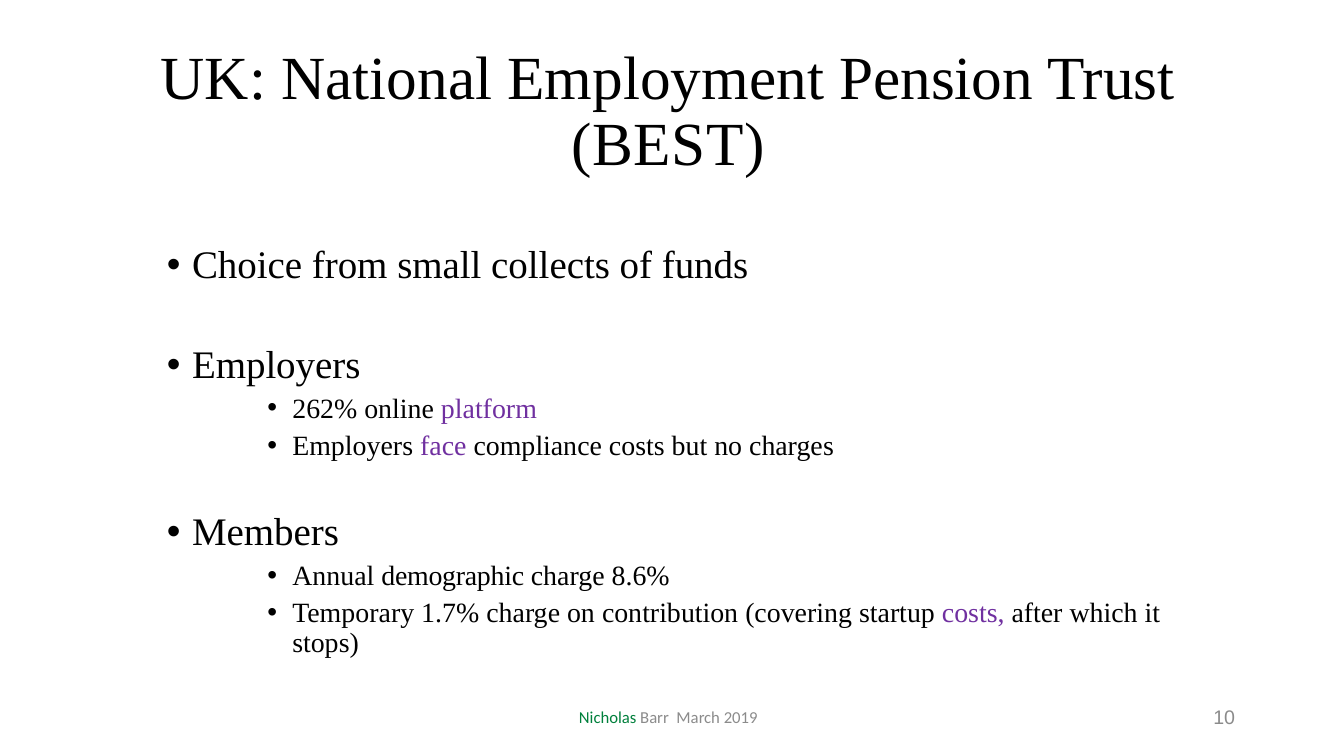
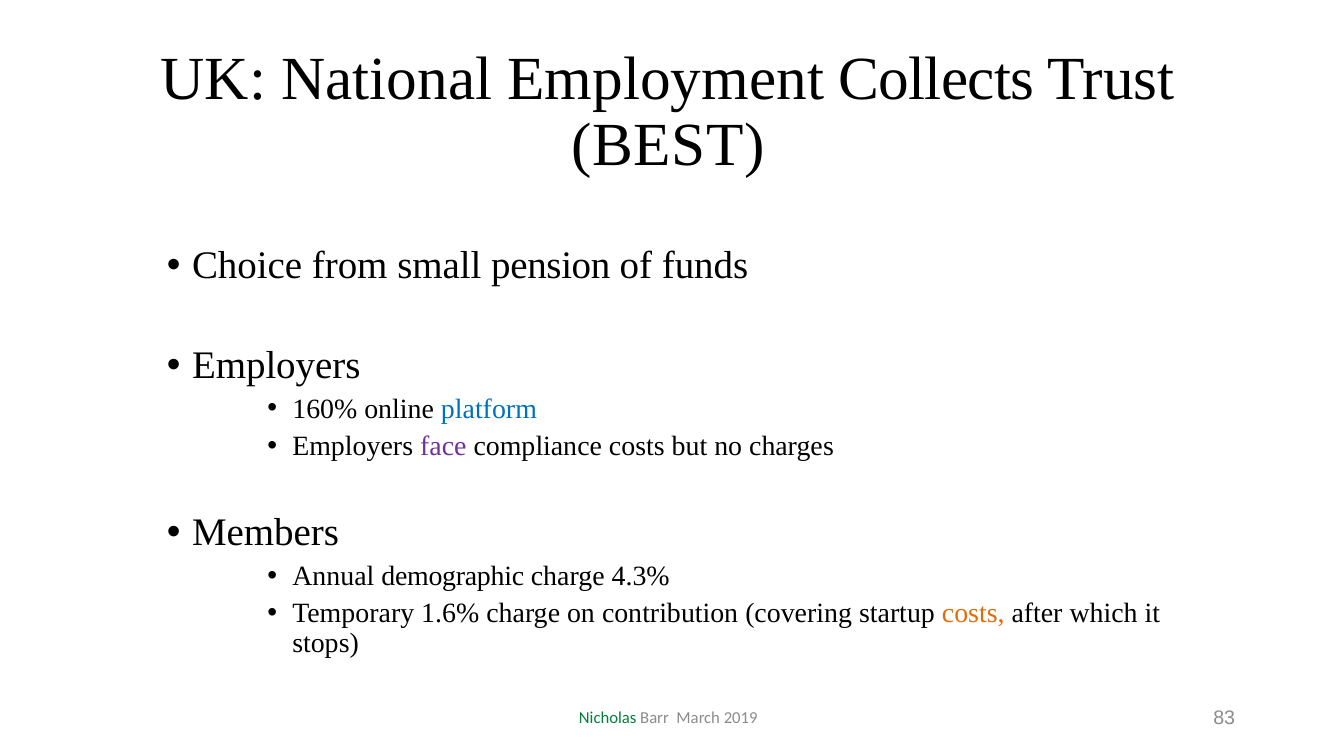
Pension: Pension -> Collects
collects: collects -> pension
262%: 262% -> 160%
platform colour: purple -> blue
8.6%: 8.6% -> 4.3%
1.7%: 1.7% -> 1.6%
costs at (973, 613) colour: purple -> orange
10: 10 -> 83
